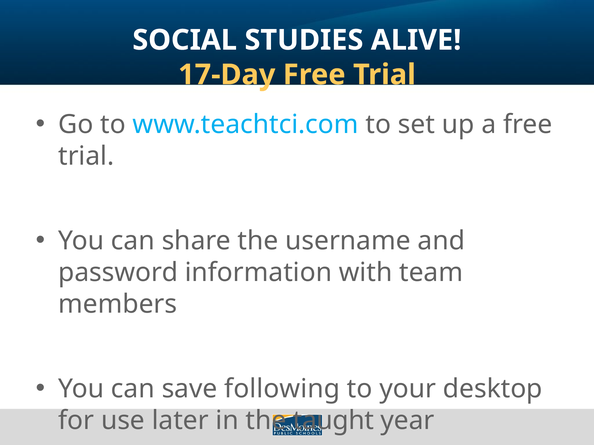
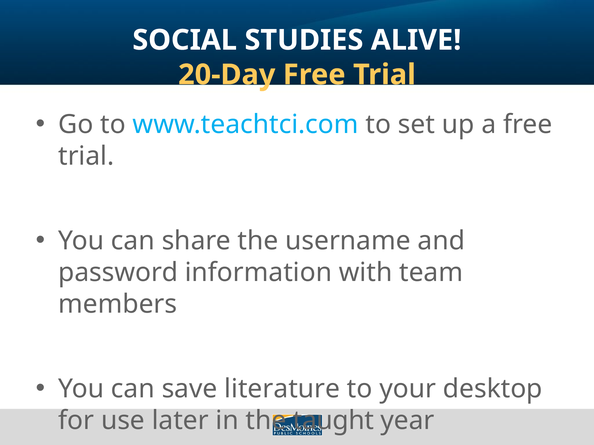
17-Day: 17-Day -> 20-Day
following: following -> literature
